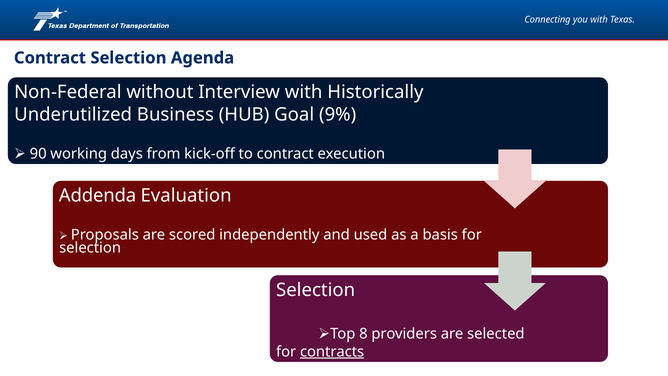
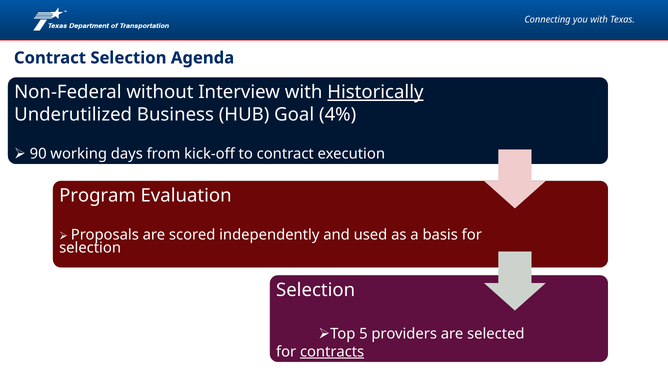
Historically underline: none -> present
9%: 9% -> 4%
Addenda: Addenda -> Program
8: 8 -> 5
